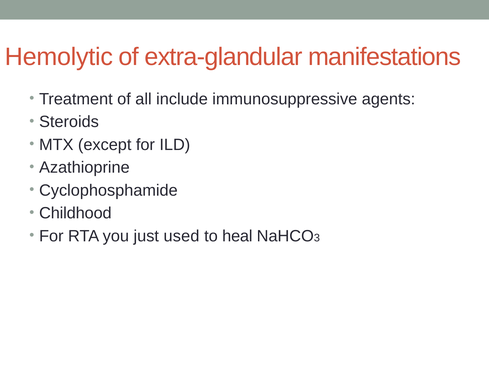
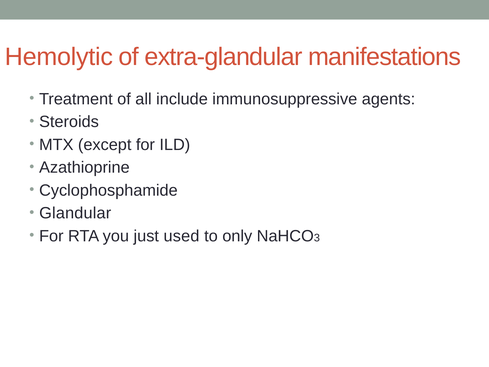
Childhood: Childhood -> Glandular
heal: heal -> only
